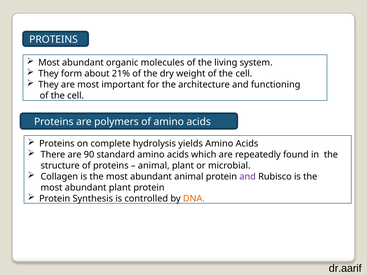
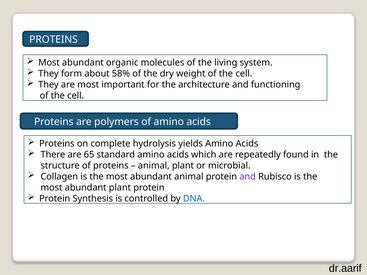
21%: 21% -> 58%
90: 90 -> 65
DNA colour: orange -> blue
